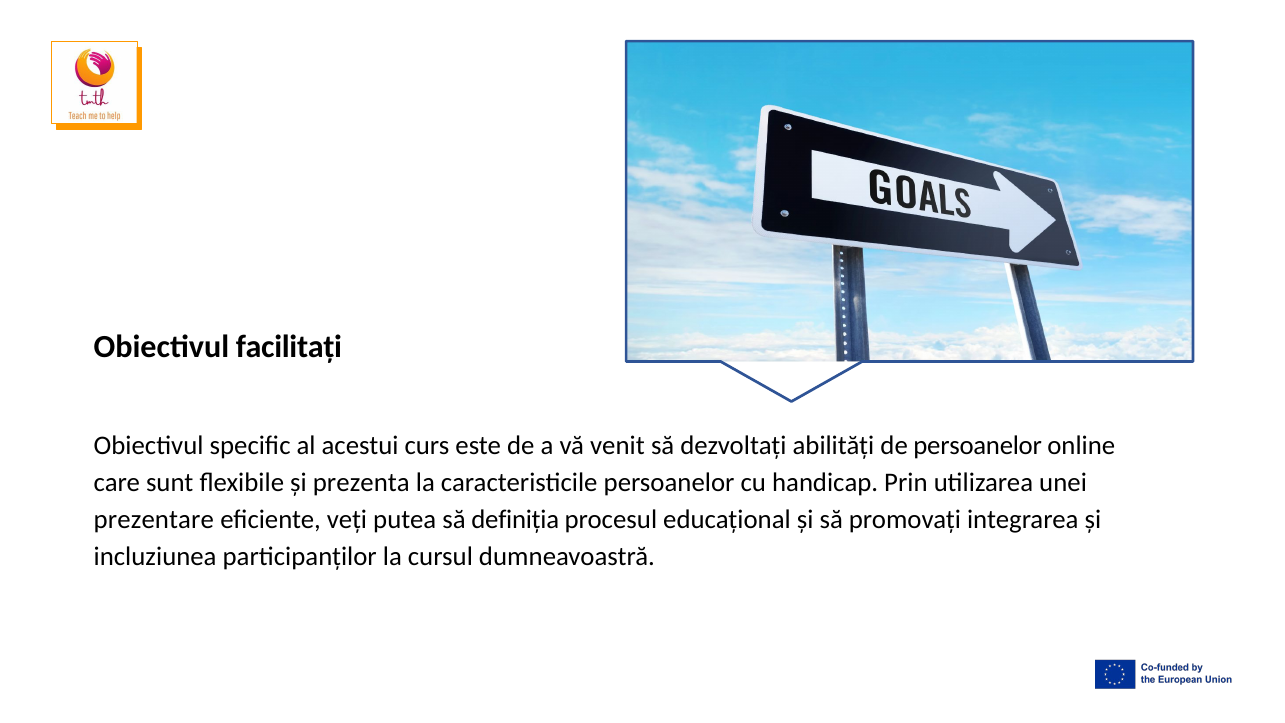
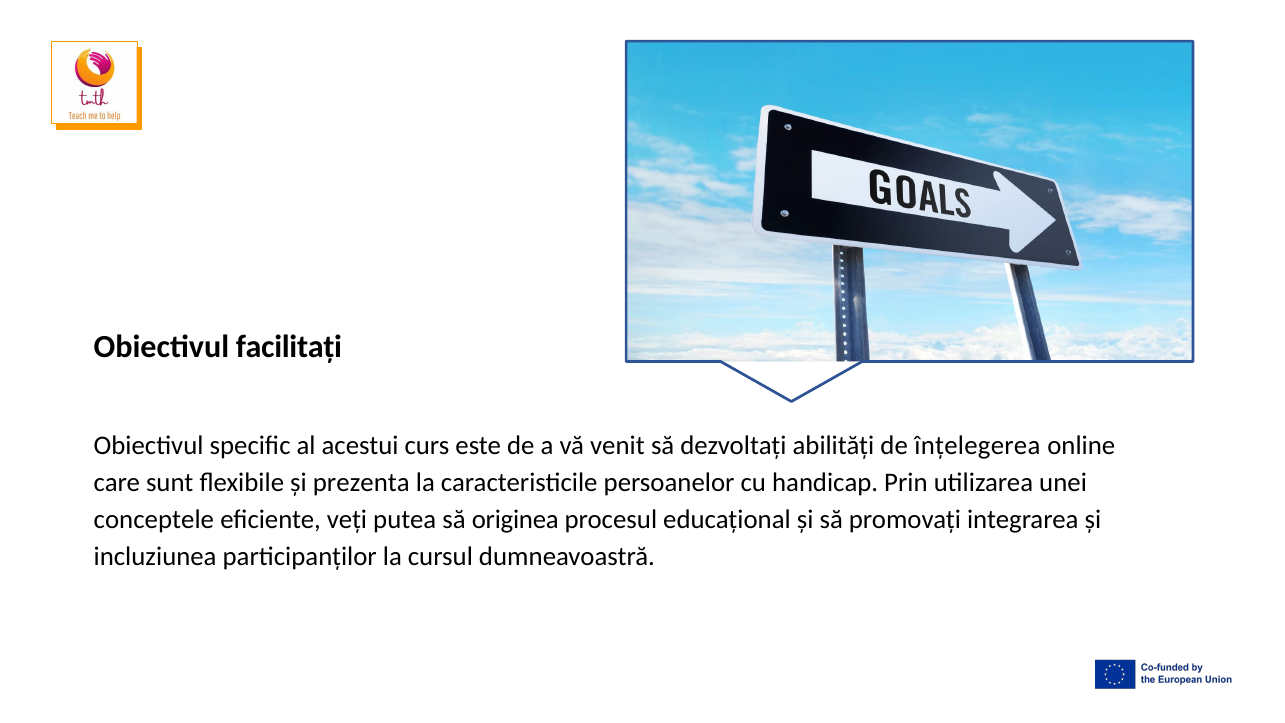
de persoanelor: persoanelor -> înțelegerea
prezentare: prezentare -> conceptele
definiția: definiția -> originea
